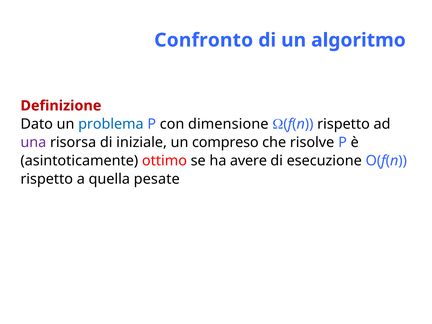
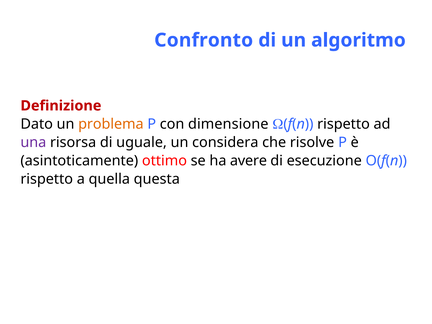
problema colour: blue -> orange
iniziale: iniziale -> uguale
compreso: compreso -> considera
pesate: pesate -> questa
